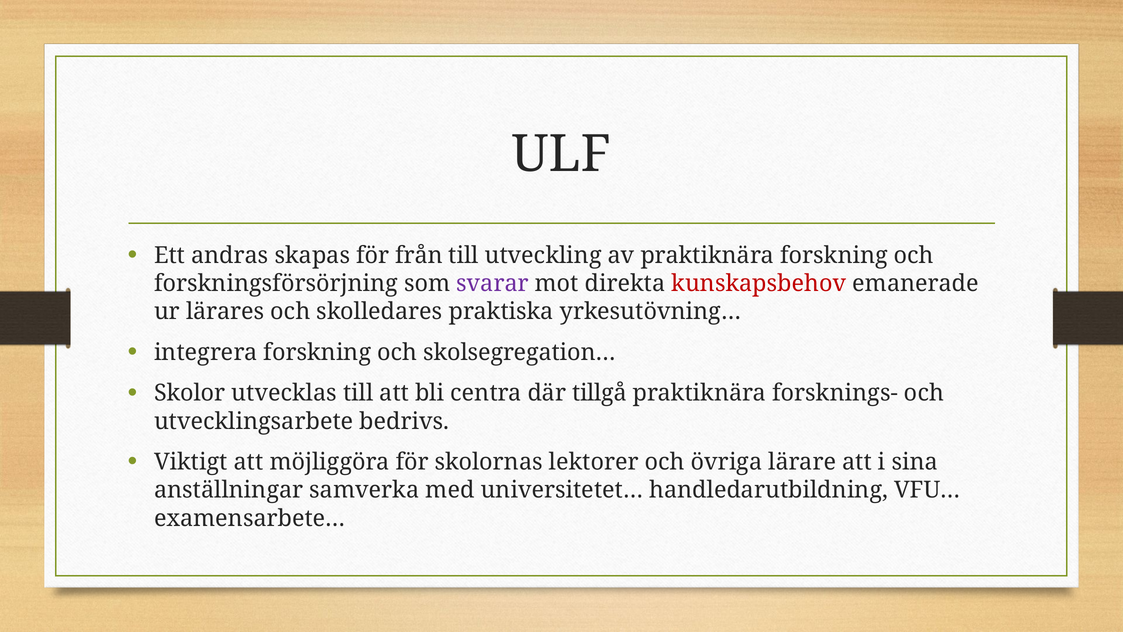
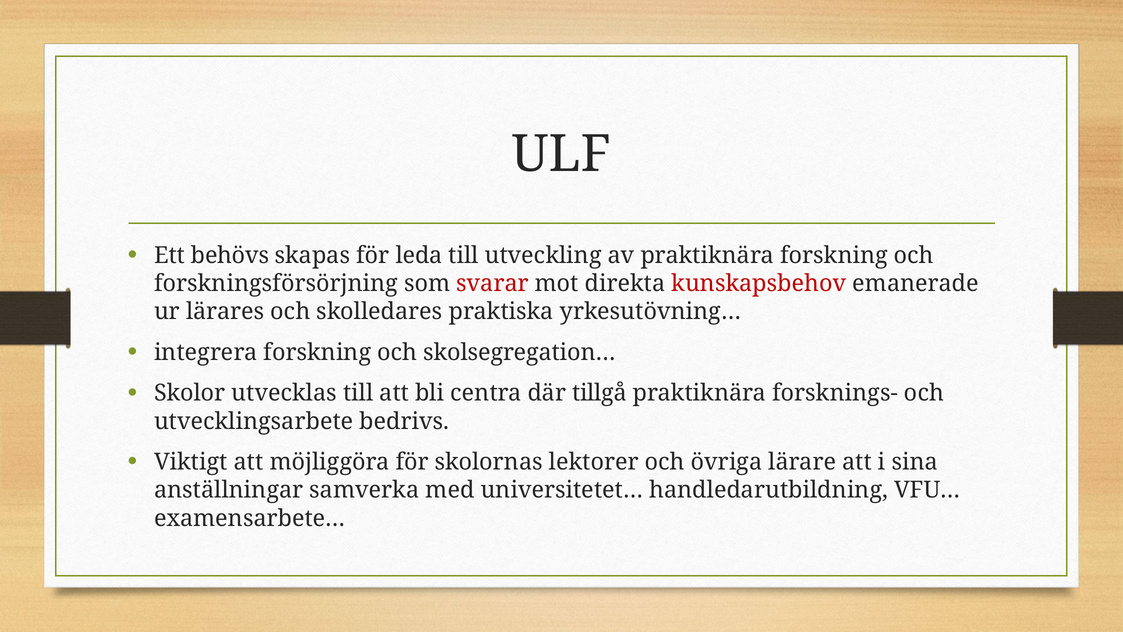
andras: andras -> behövs
från: från -> leda
svarar colour: purple -> red
